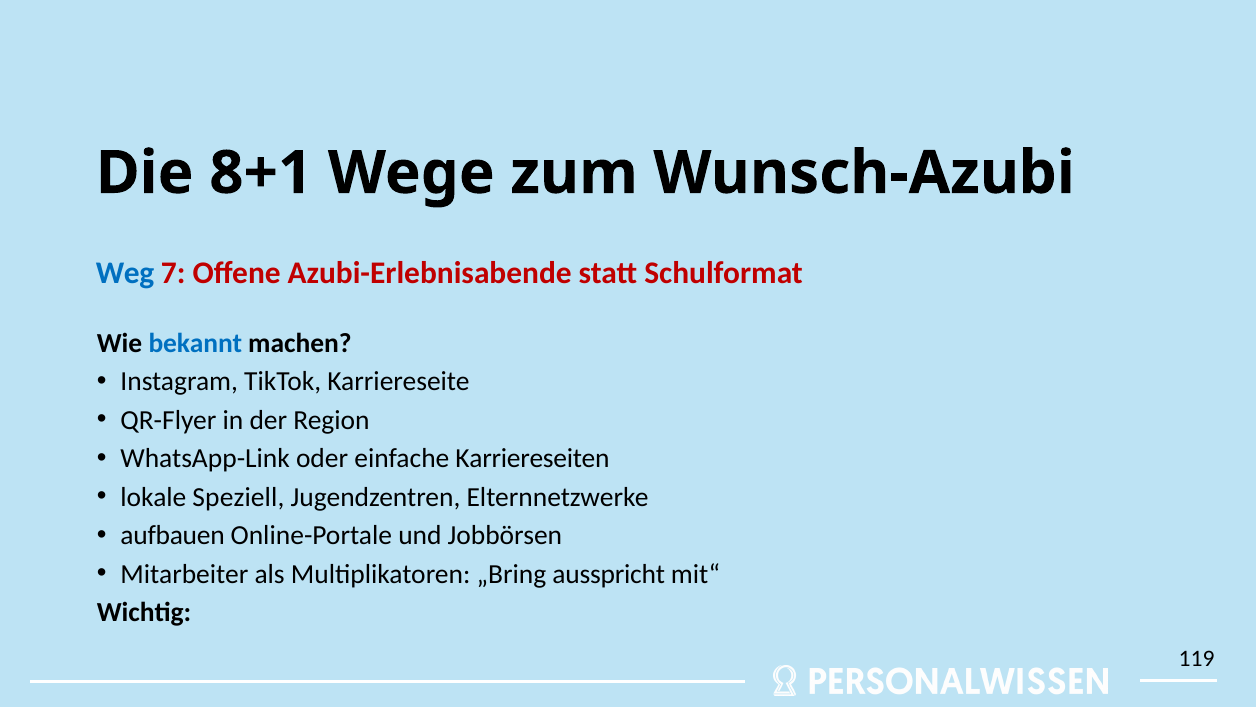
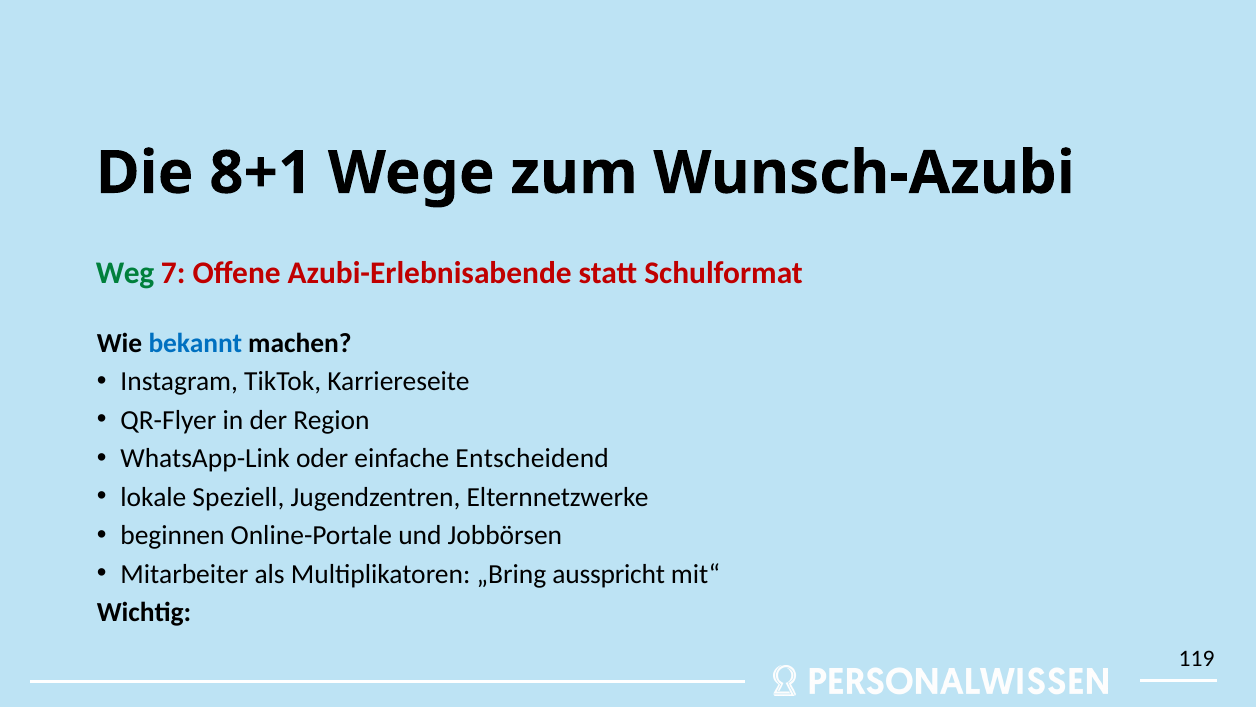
Weg colour: blue -> green
Karriereseiten: Karriereseiten -> Entscheidend
aufbauen: aufbauen -> beginnen
